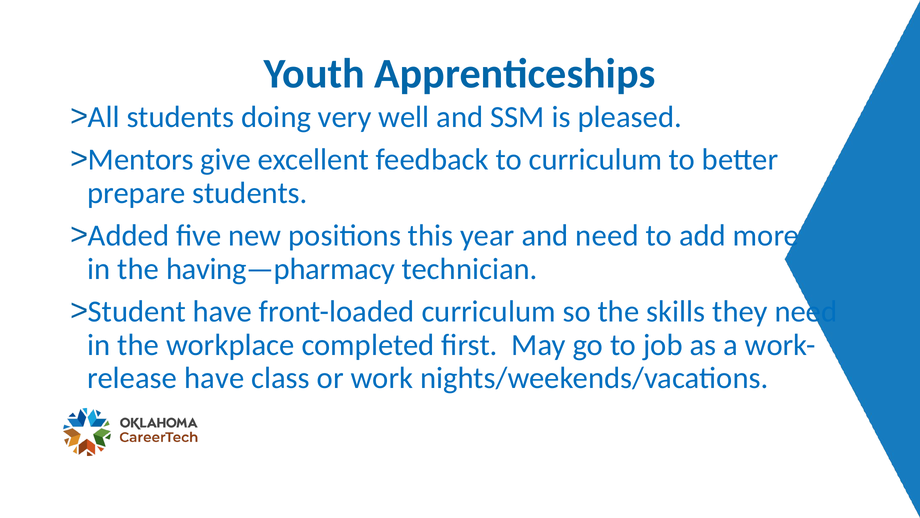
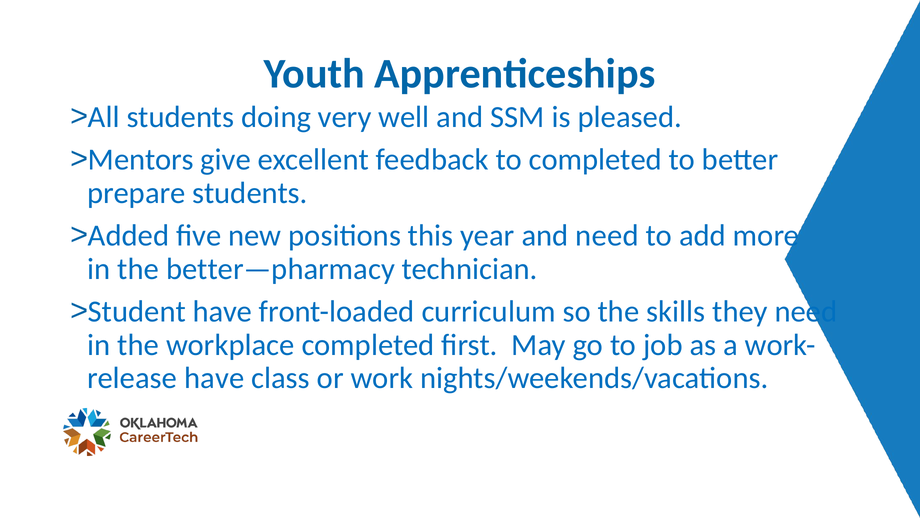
to curriculum: curriculum -> completed
having—pharmacy: having—pharmacy -> better—pharmacy
